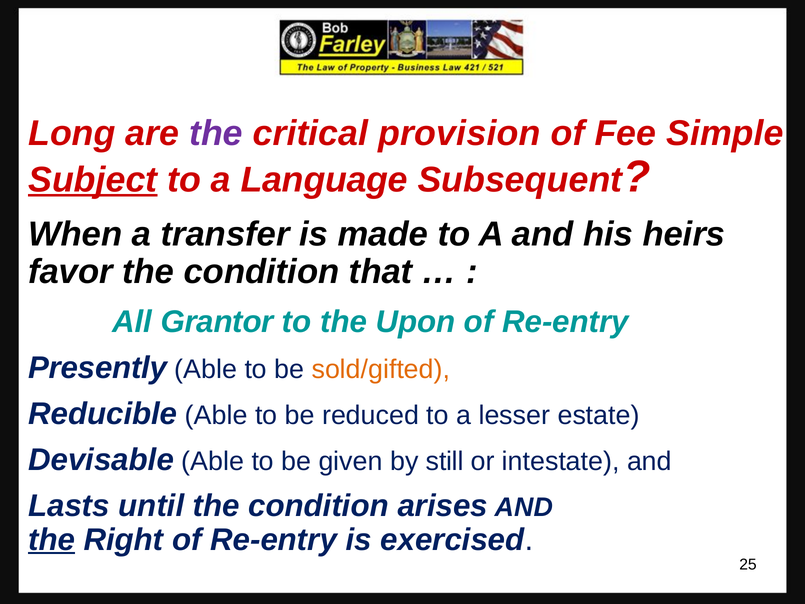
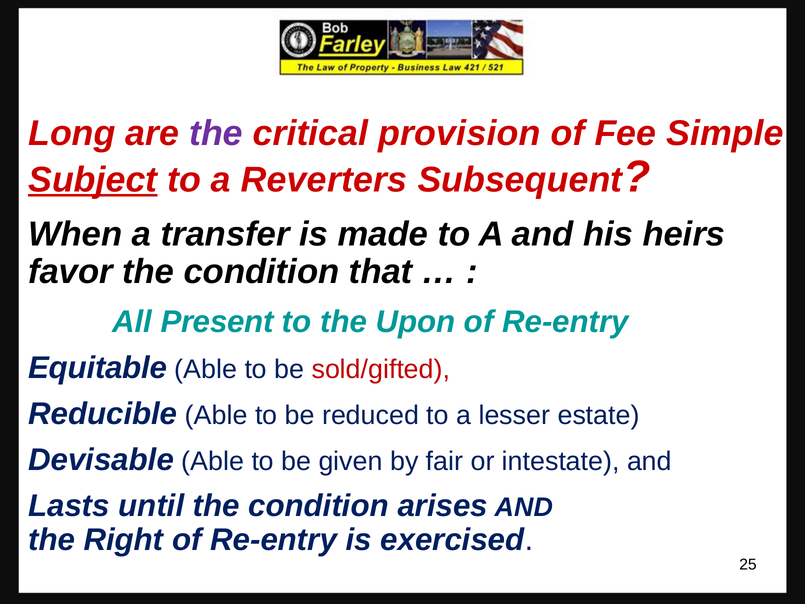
Language: Language -> Reverters
Grantor: Grantor -> Present
Presently: Presently -> Equitable
sold/gifted colour: orange -> red
still: still -> fair
the at (52, 539) underline: present -> none
